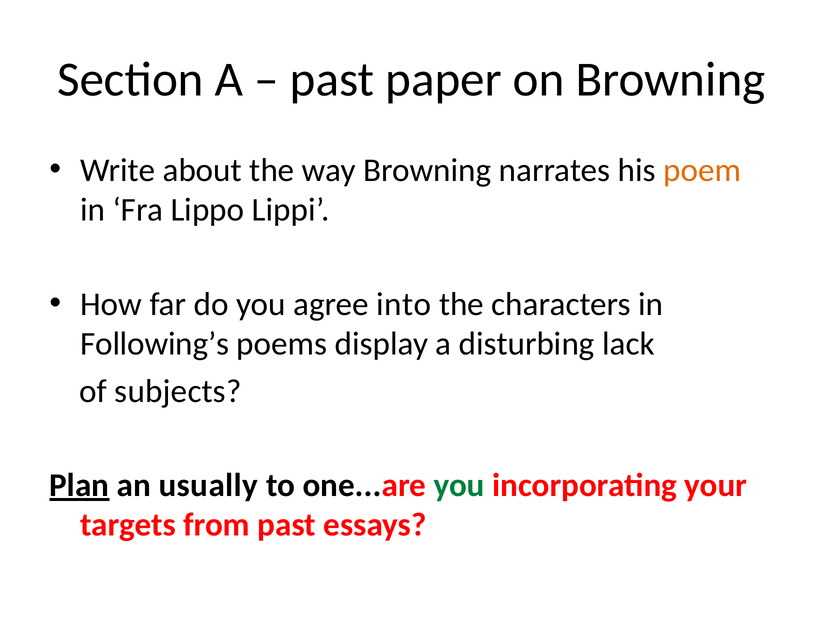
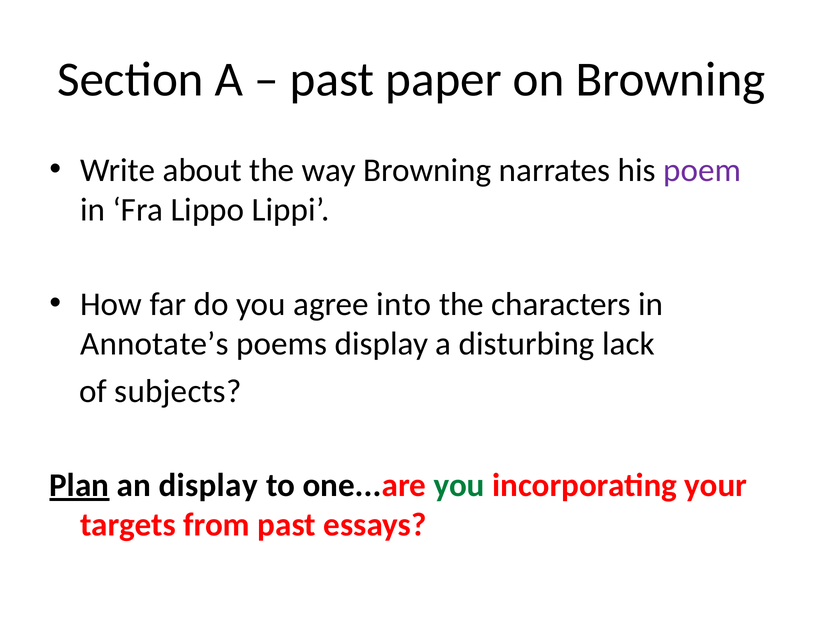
poem colour: orange -> purple
Following’s: Following’s -> Annotate’s
an usually: usually -> display
